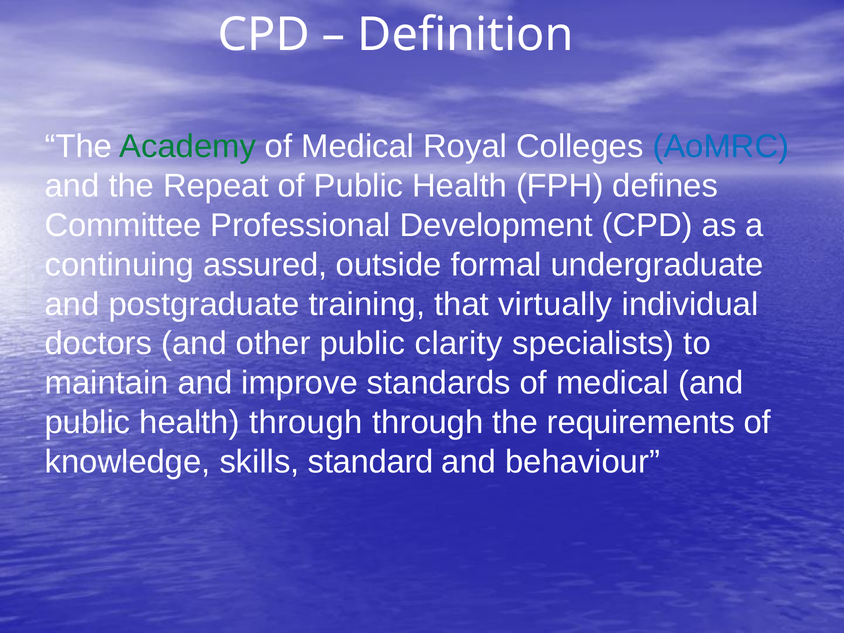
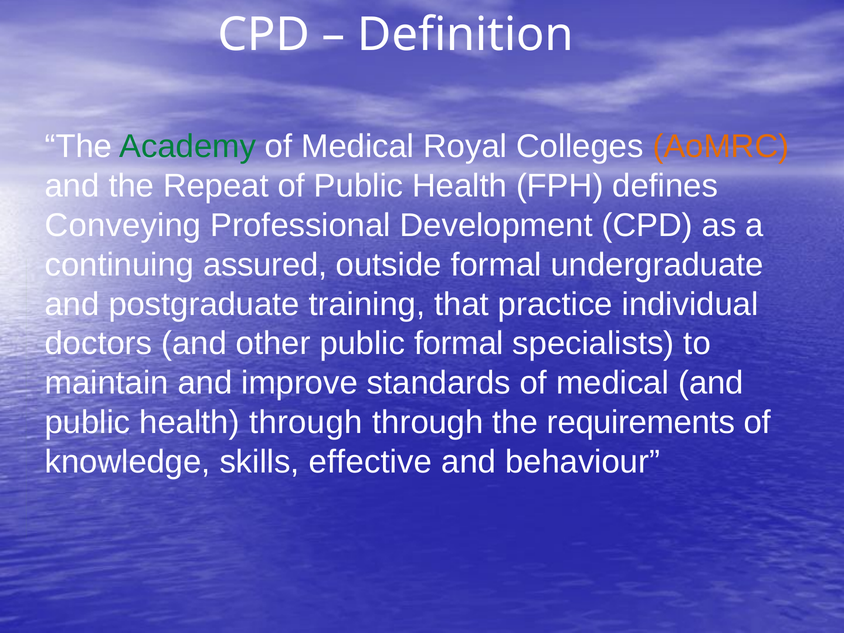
AoMRC colour: blue -> orange
Committee: Committee -> Conveying
virtually: virtually -> practice
public clarity: clarity -> formal
standard: standard -> effective
